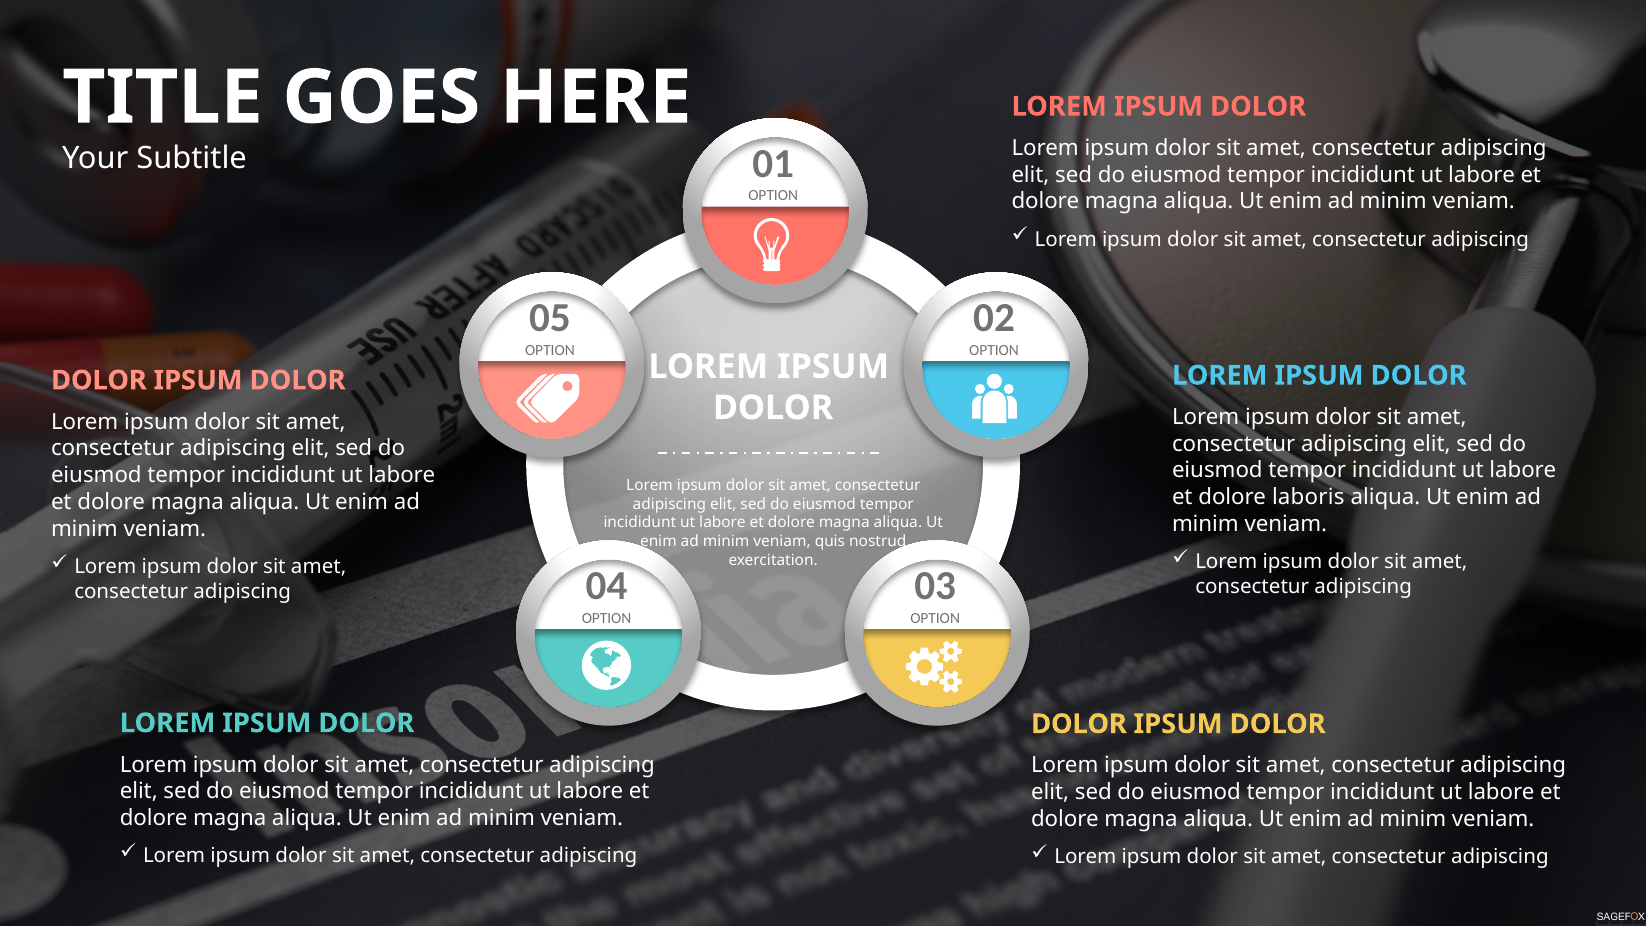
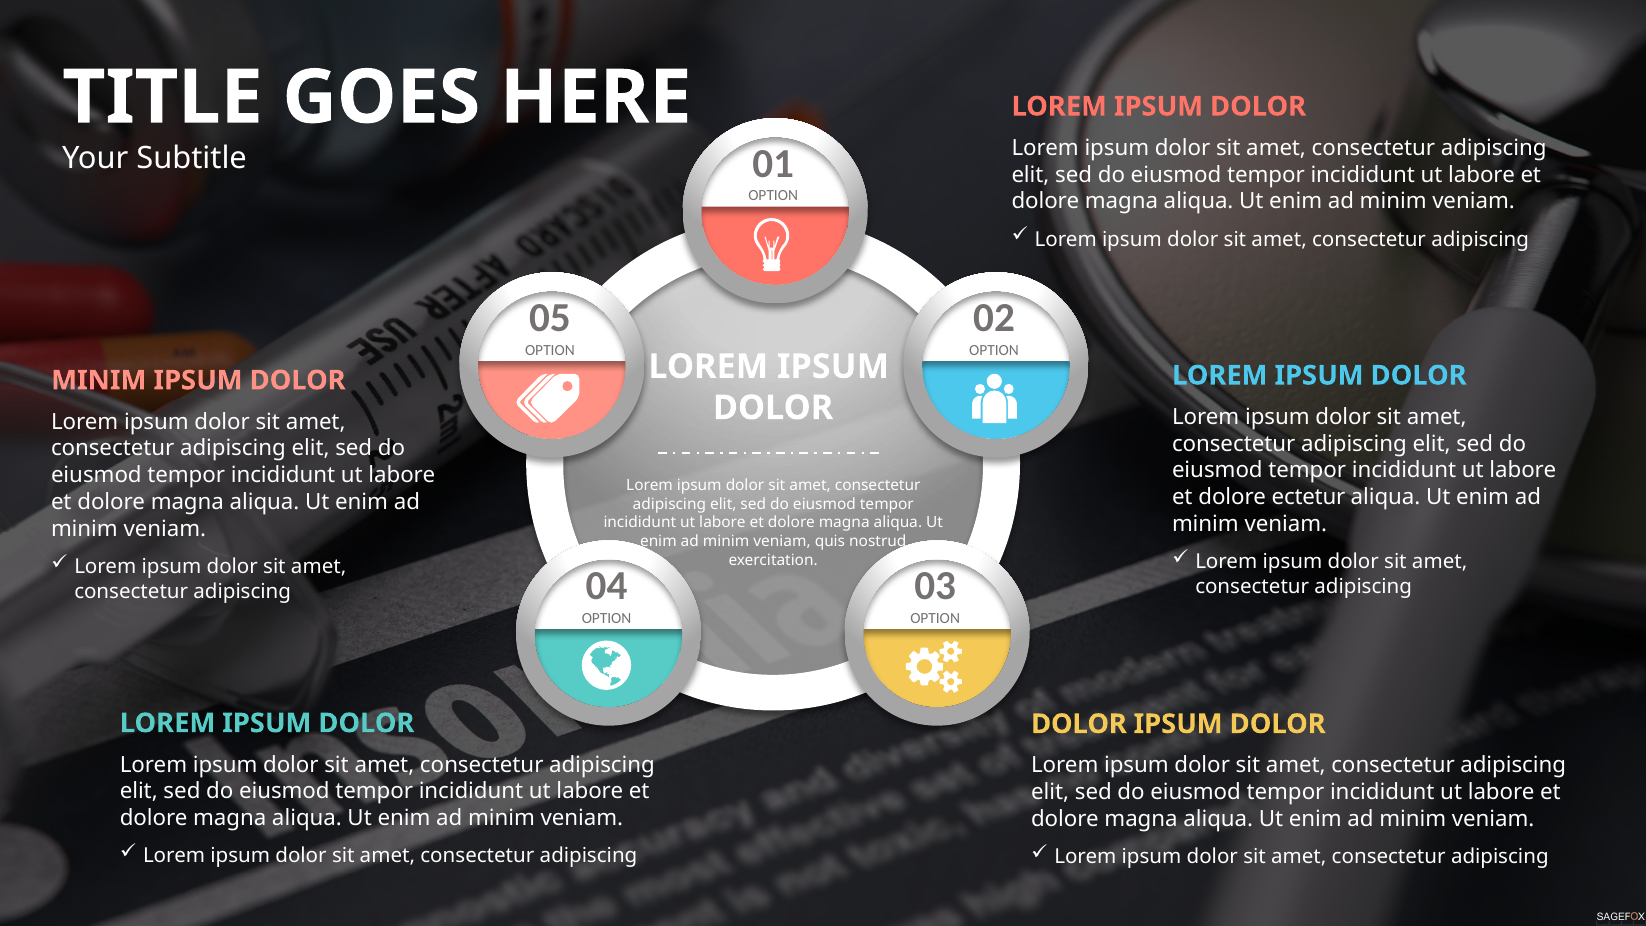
DOLOR at (99, 380): DOLOR -> MINIM
laboris: laboris -> ectetur
